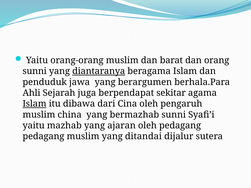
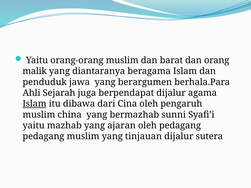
sunni at (35, 71): sunni -> malik
diantaranya underline: present -> none
berpendapat sekitar: sekitar -> dijalur
ditandai: ditandai -> tinjauan
